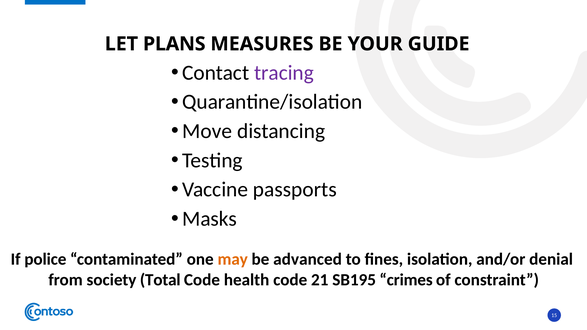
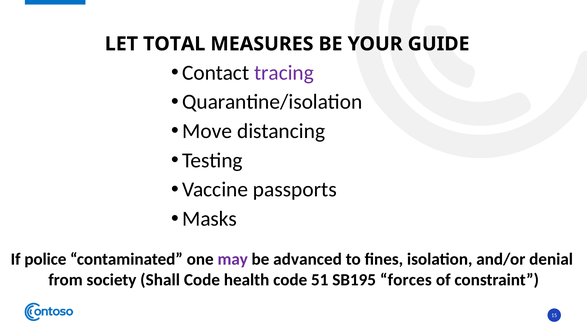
PLANS: PLANS -> TOTAL
may colour: orange -> purple
Total: Total -> Shall
21: 21 -> 51
crimes: crimes -> forces
